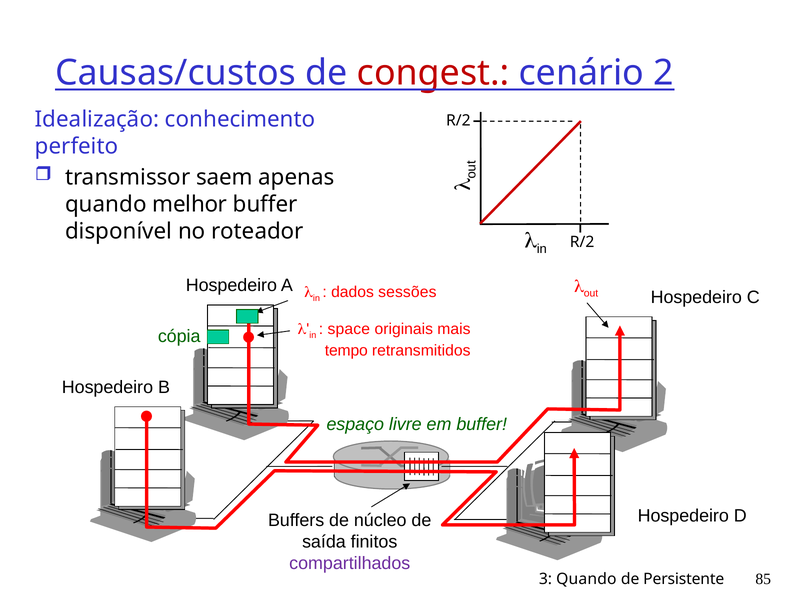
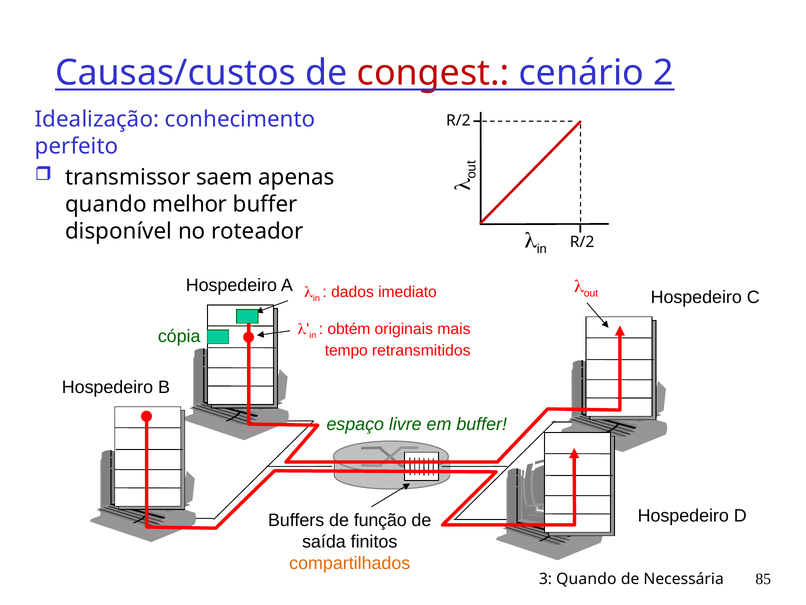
sessões: sessões -> imediato
space: space -> obtém
núcleo: núcleo -> função
compartilhados colour: purple -> orange
Persistente: Persistente -> Necessária
